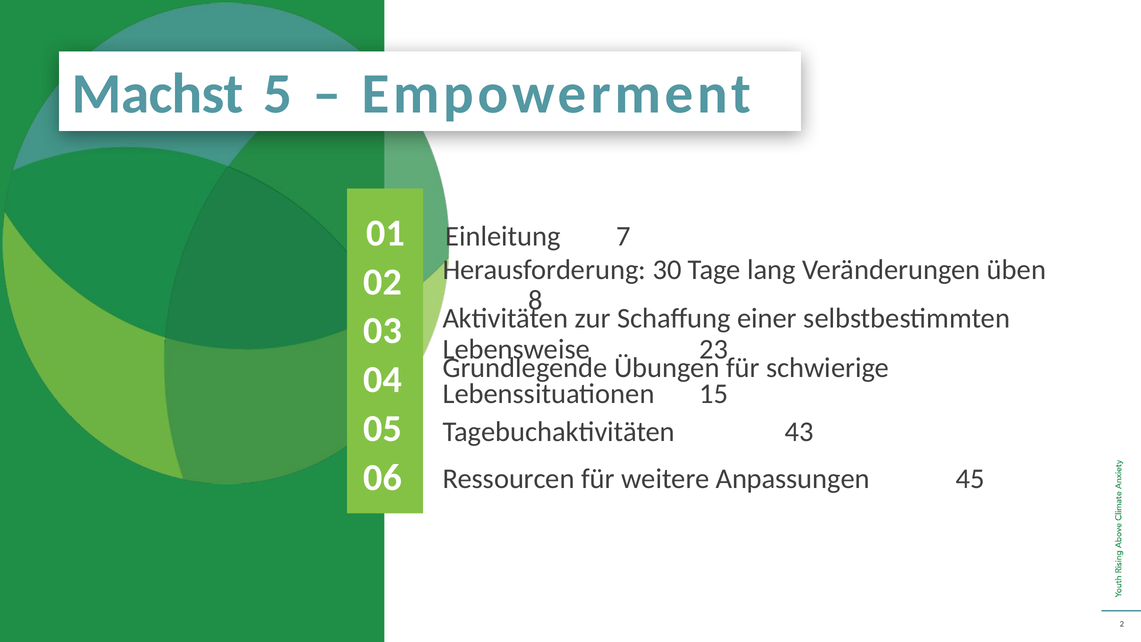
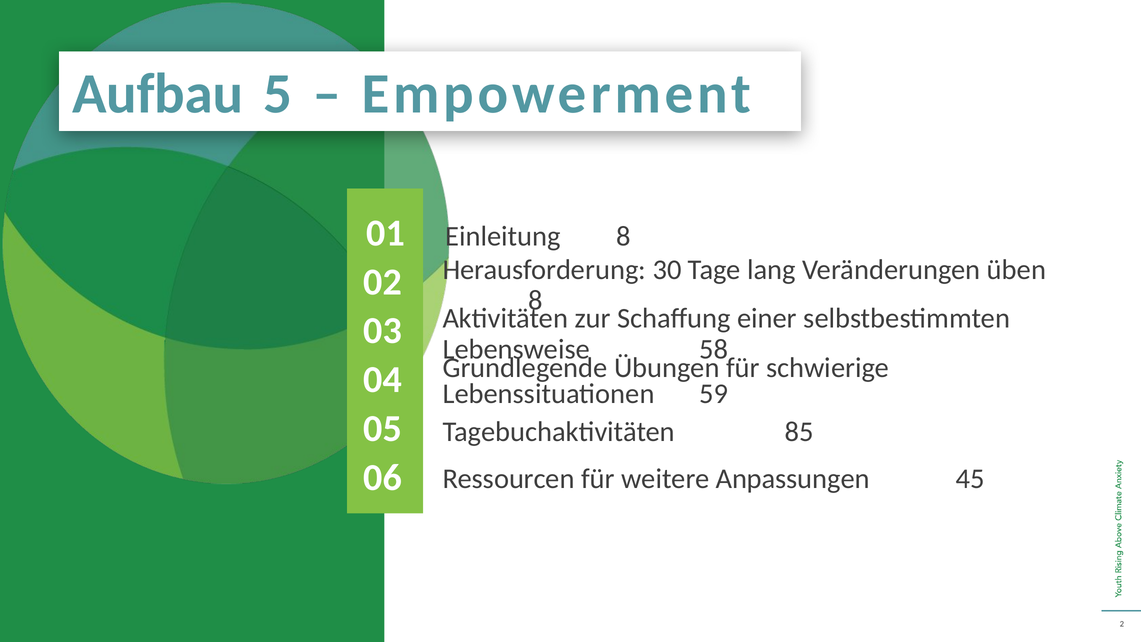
Machst: Machst -> Aufbau
Einleitung 7: 7 -> 8
23: 23 -> 58
15: 15 -> 59
43: 43 -> 85
